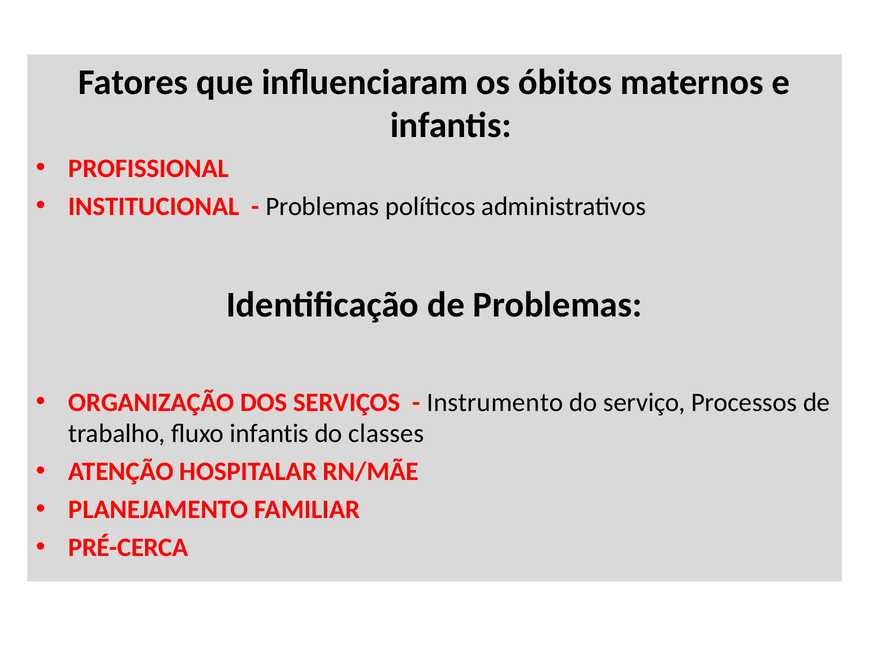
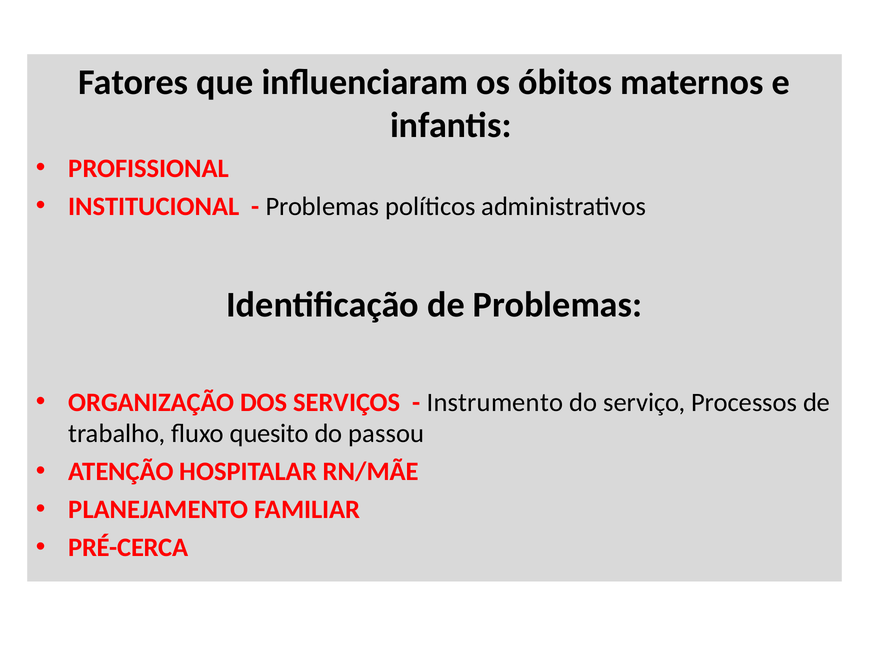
fluxo infantis: infantis -> quesito
classes: classes -> passou
